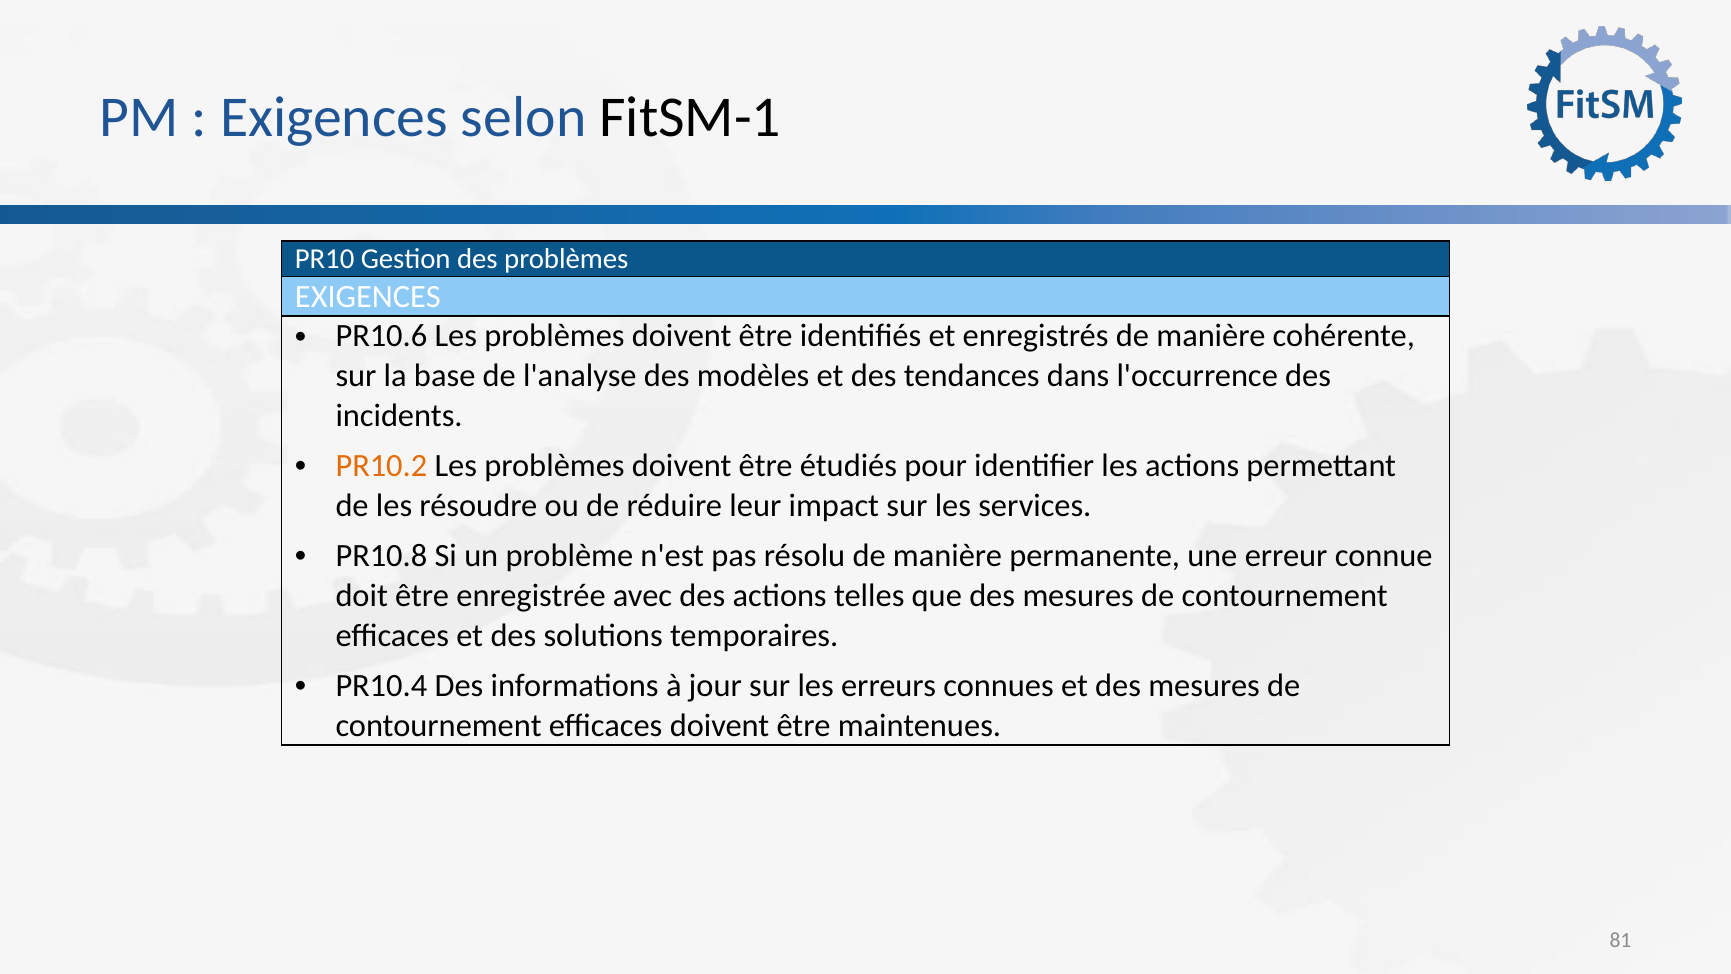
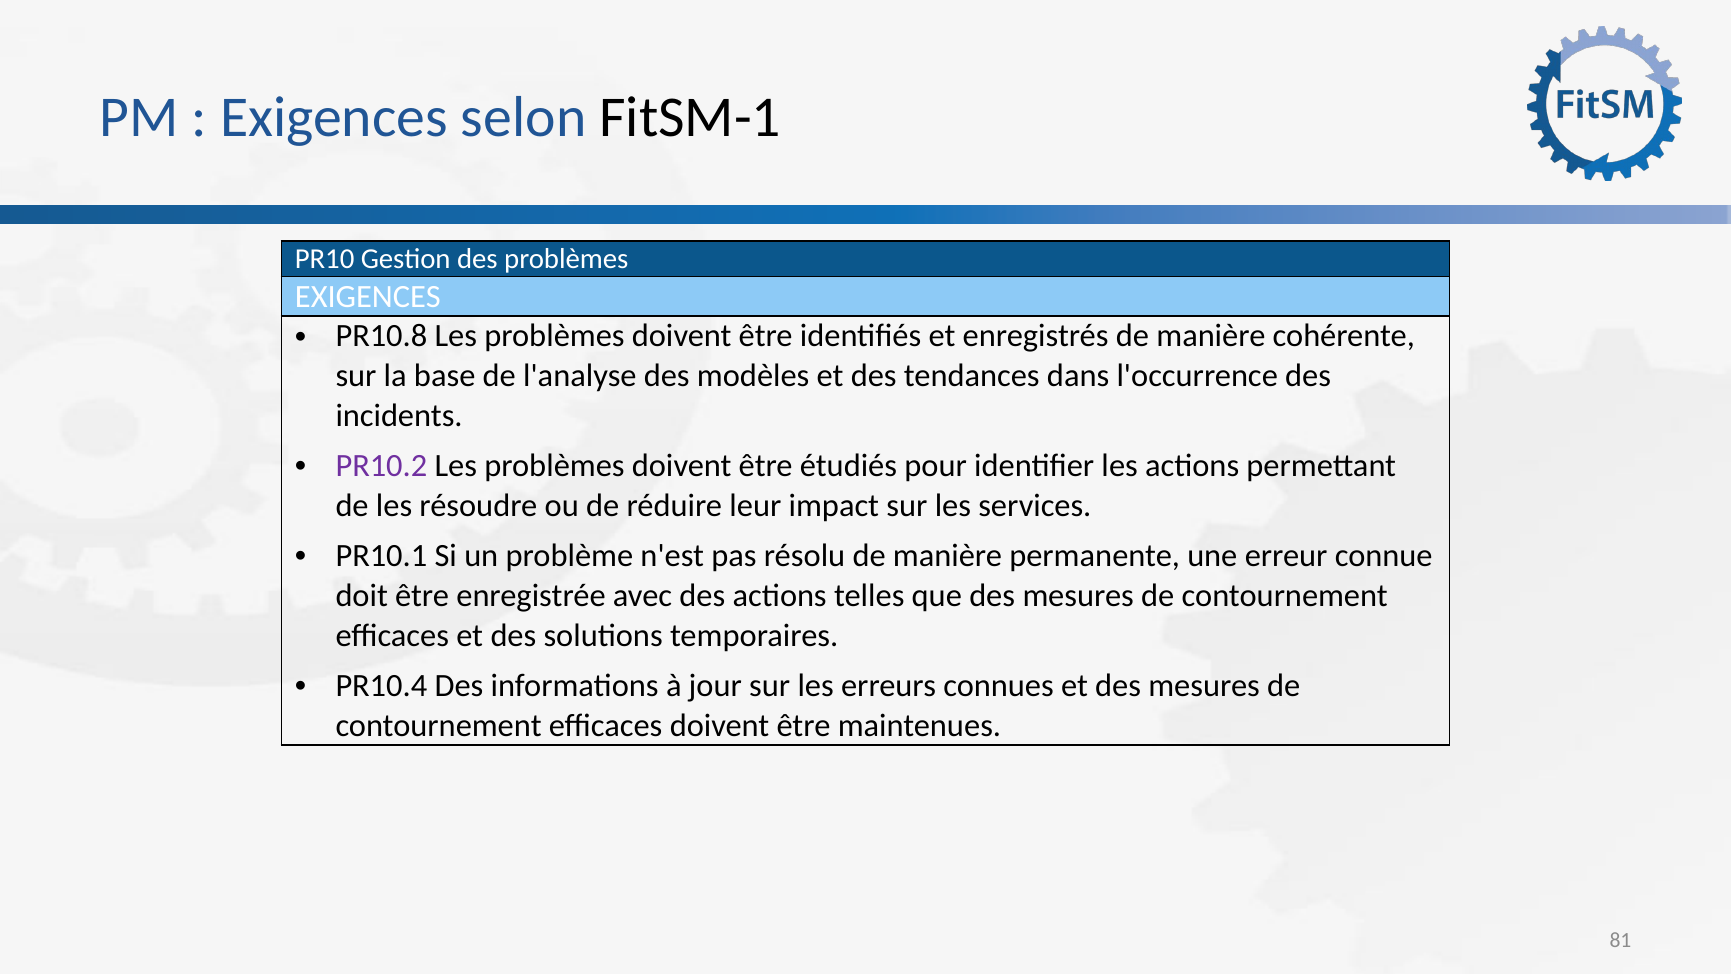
PR10.6: PR10.6 -> PR10.8
PR10.2 colour: orange -> purple
PR10.8: PR10.8 -> PR10.1
